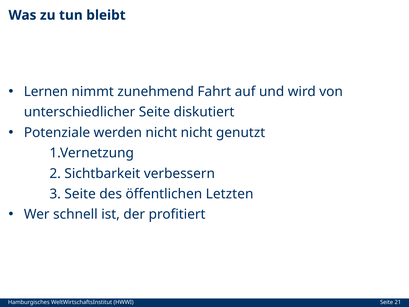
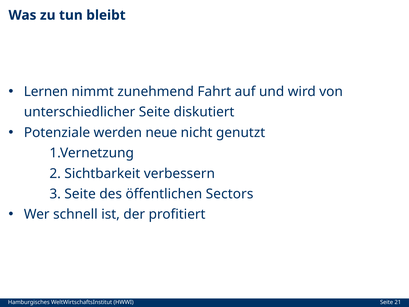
werden nicht: nicht -> neue
Letzten: Letzten -> Sectors
